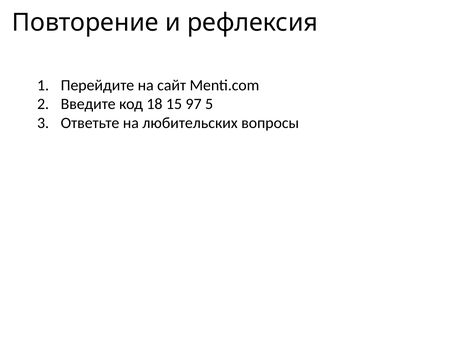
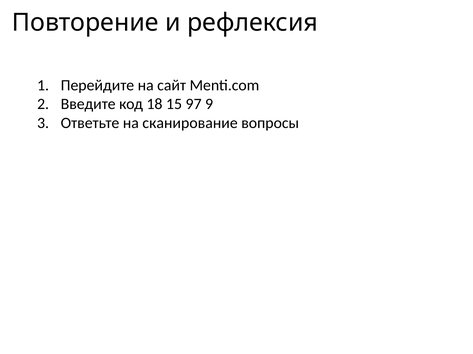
5: 5 -> 9
любительских: любительских -> сканирование
